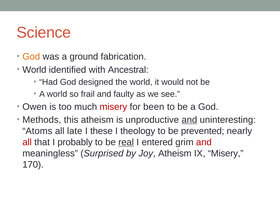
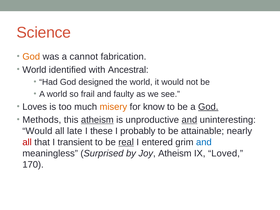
ground: ground -> cannot
Owen: Owen -> Loves
misery at (113, 107) colour: red -> orange
been: been -> know
God at (208, 107) underline: none -> present
atheism at (97, 120) underline: none -> present
Atoms at (37, 131): Atoms -> Would
theology: theology -> probably
prevented: prevented -> attainable
probably: probably -> transient
and at (204, 142) colour: red -> blue
IX Misery: Misery -> Loved
